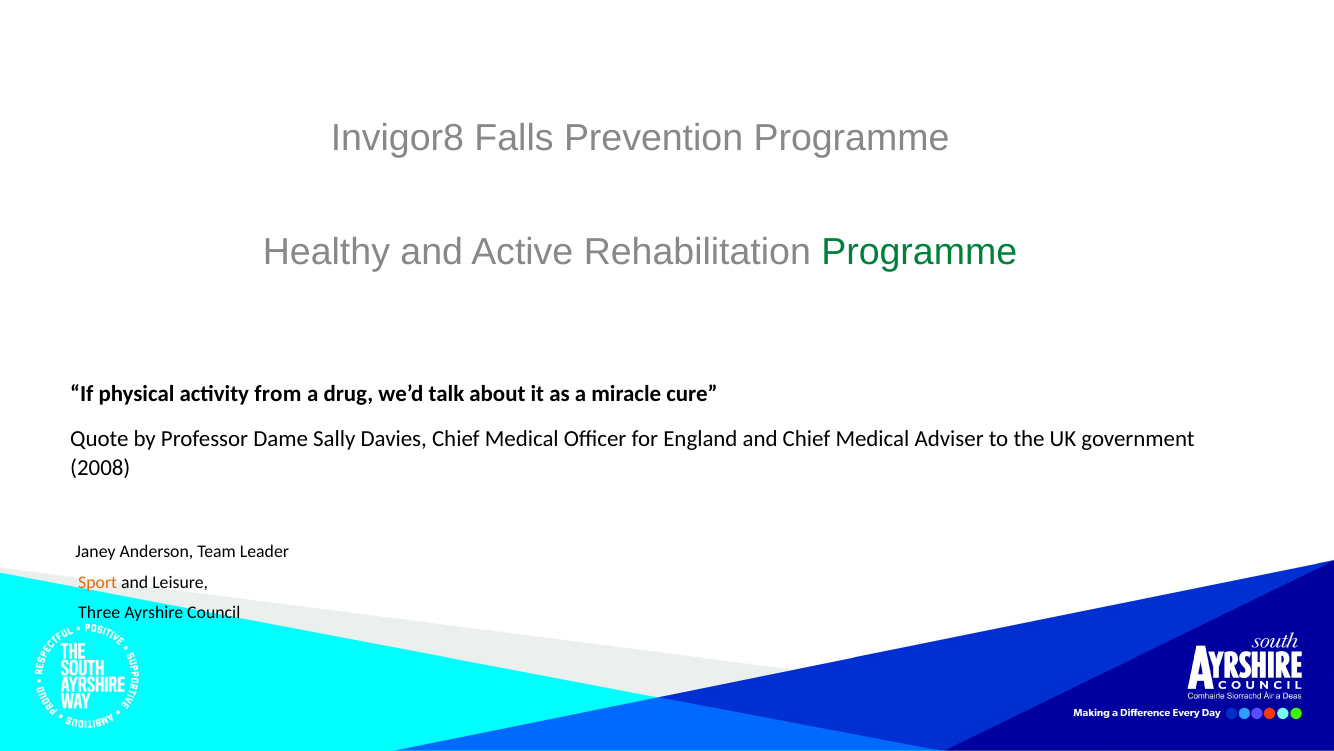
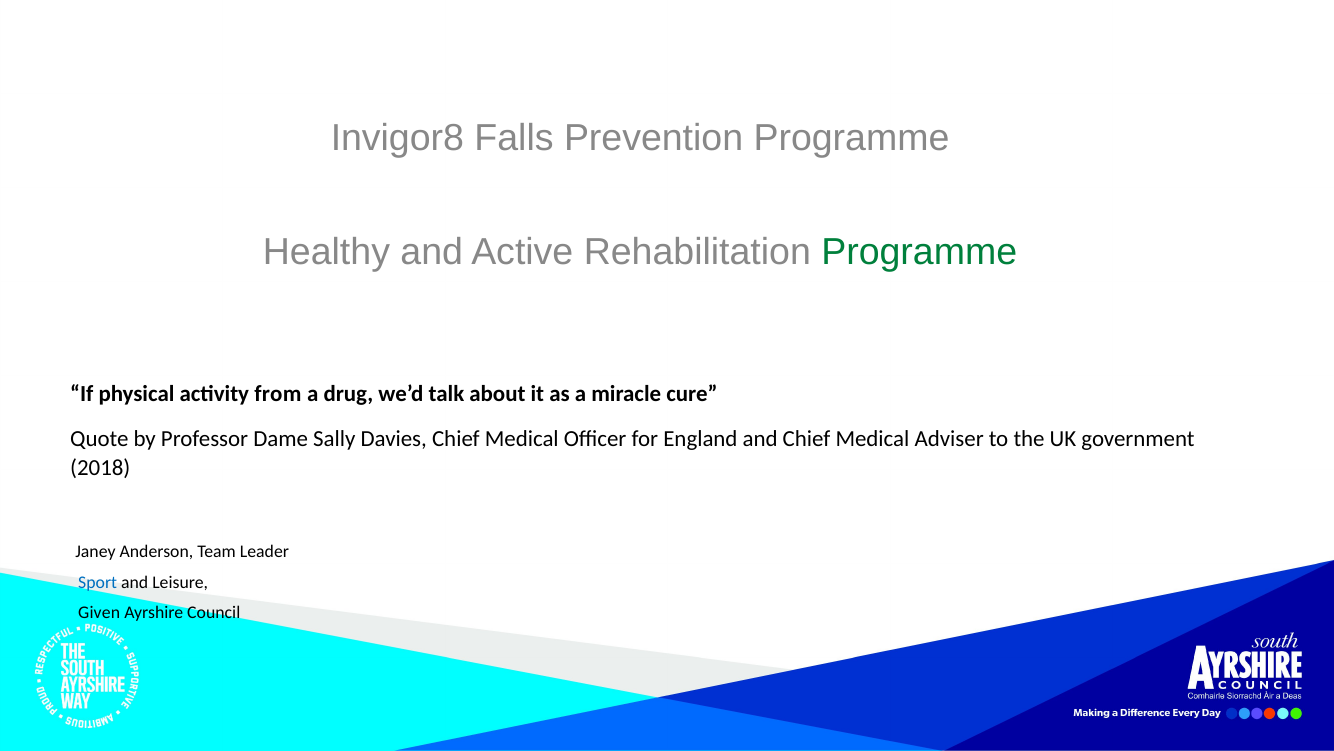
2008: 2008 -> 2018
Sport colour: orange -> blue
Three: Three -> Given
